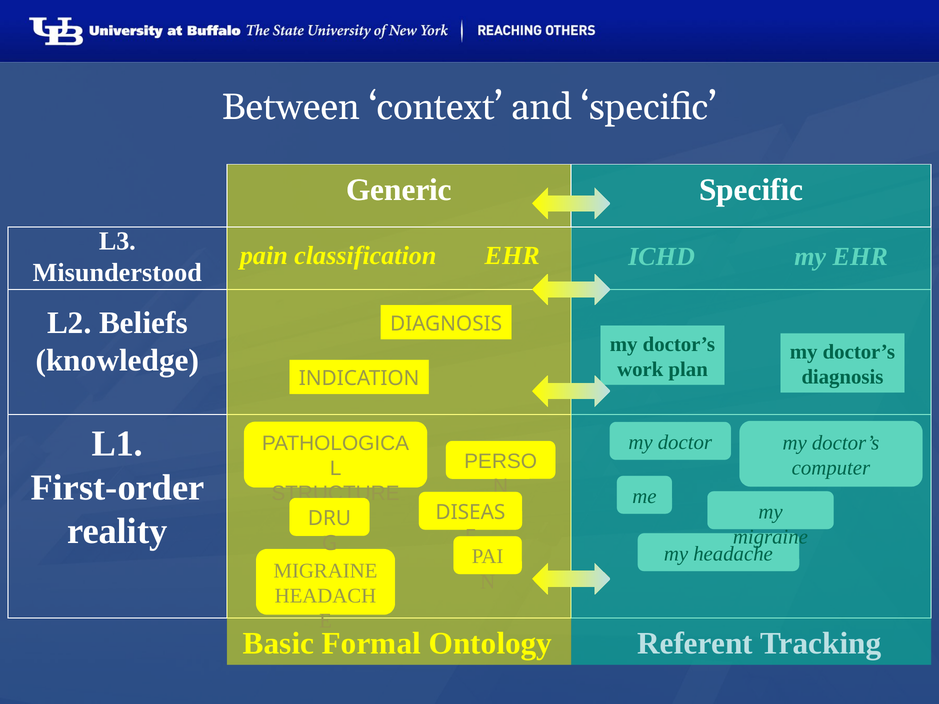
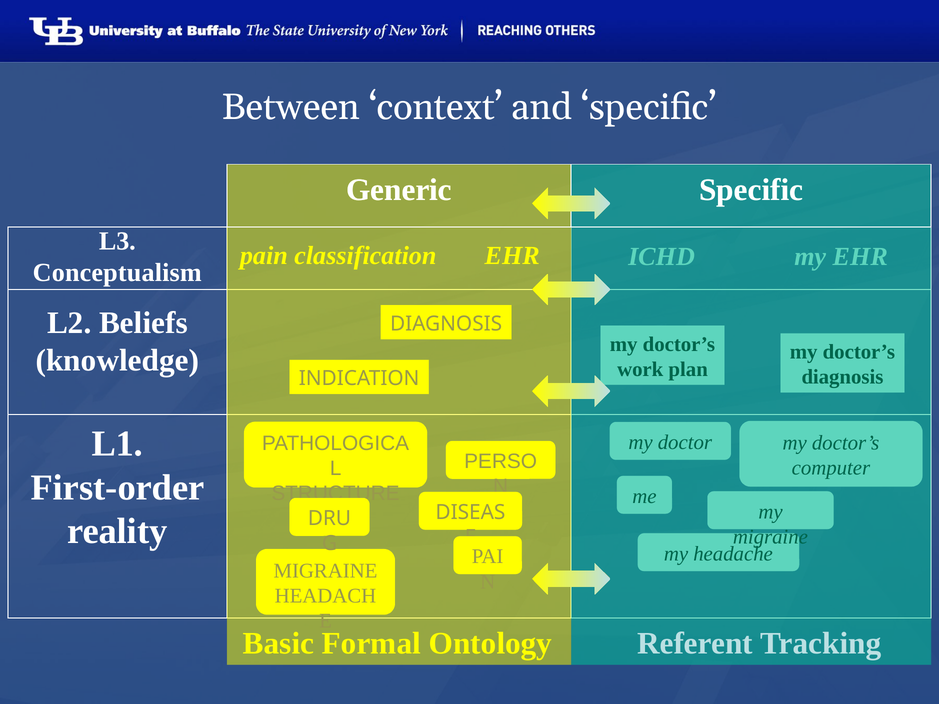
Misunderstood: Misunderstood -> Conceptualism
